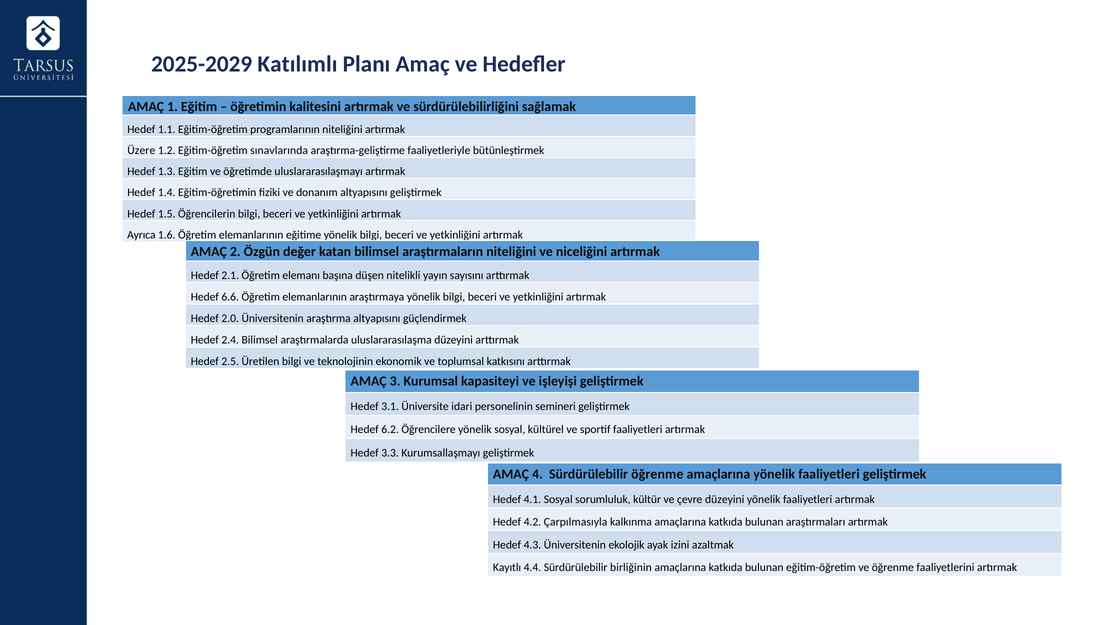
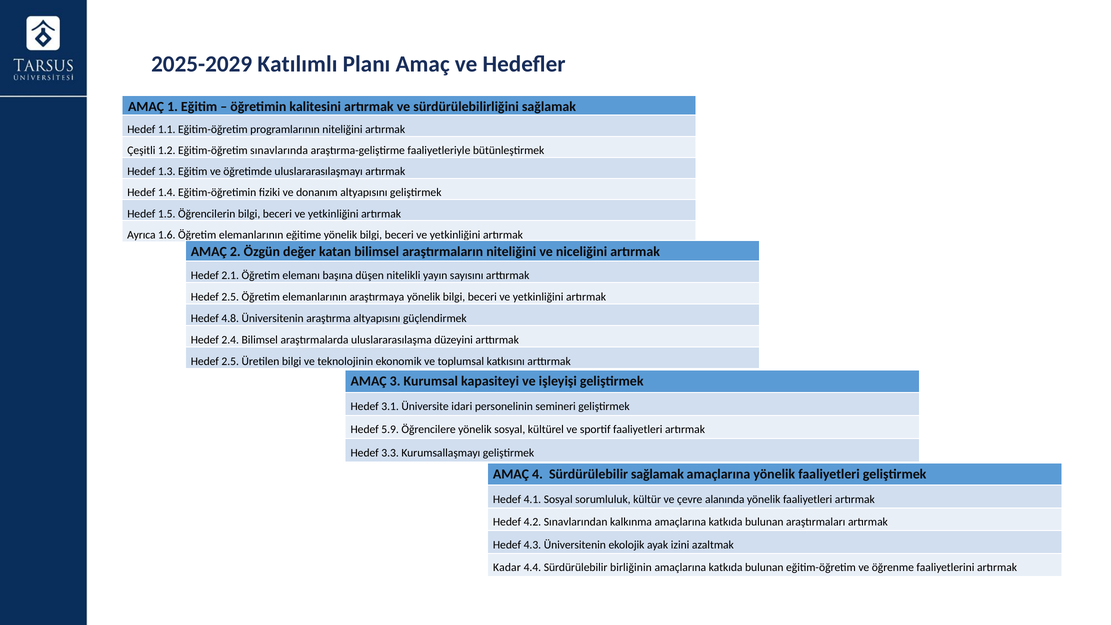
Üzere: Üzere -> Çeşitli
6.6 at (230, 297): 6.6 -> 2.5
2.0: 2.0 -> 4.8
6.2: 6.2 -> 5.9
Sürdürülebilir öğrenme: öğrenme -> sağlamak
çevre düzeyini: düzeyini -> alanında
Çarpılmasıyla: Çarpılmasıyla -> Sınavlarından
Kayıtlı: Kayıtlı -> Kadar
